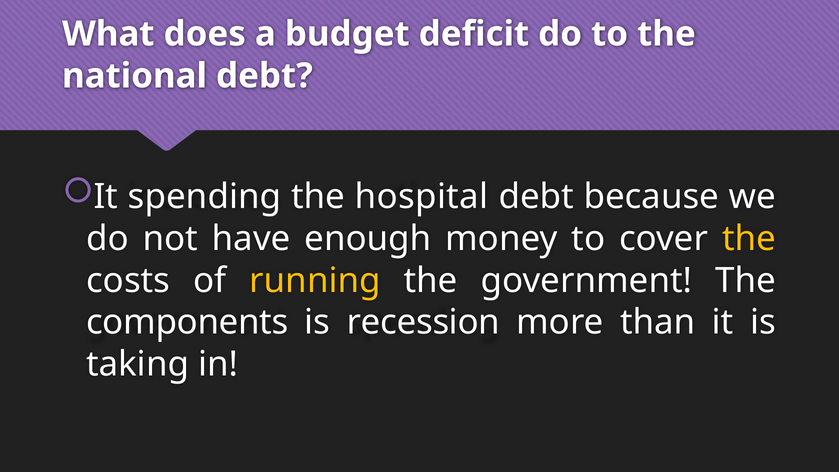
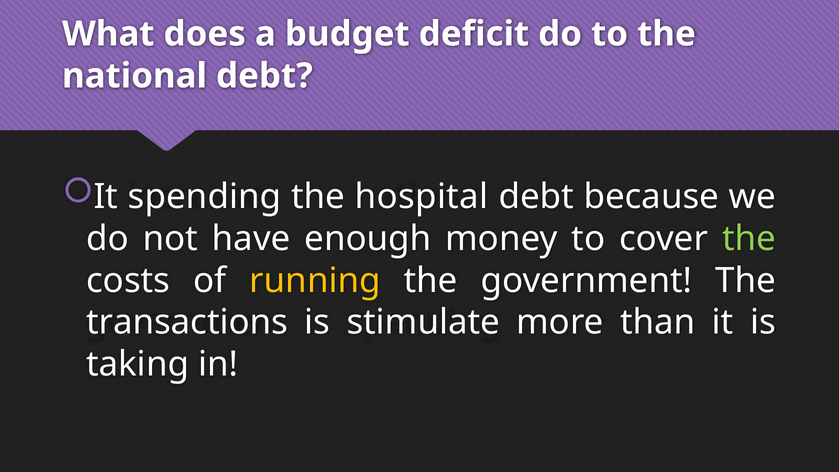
the at (749, 239) colour: yellow -> light green
components: components -> transactions
recession: recession -> stimulate
